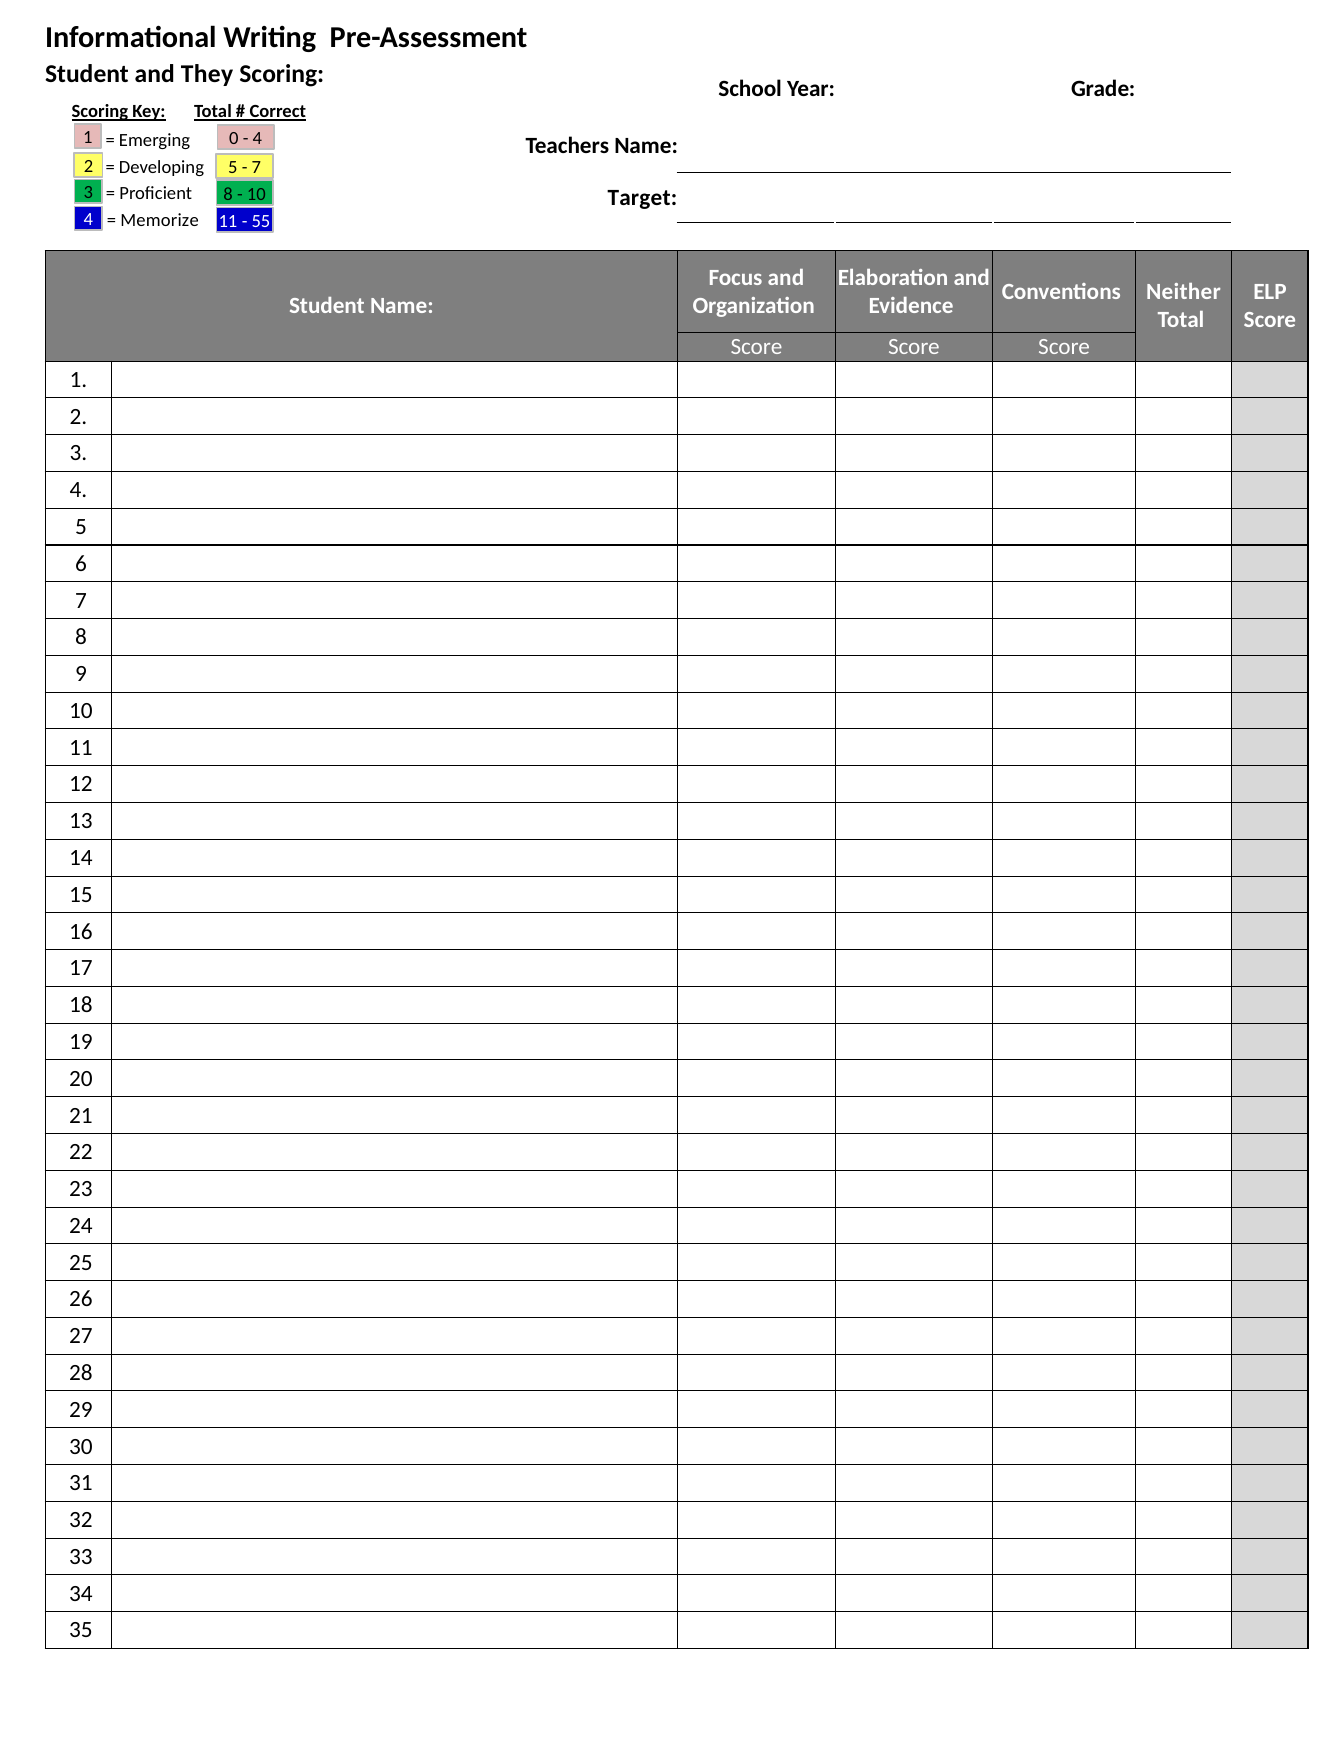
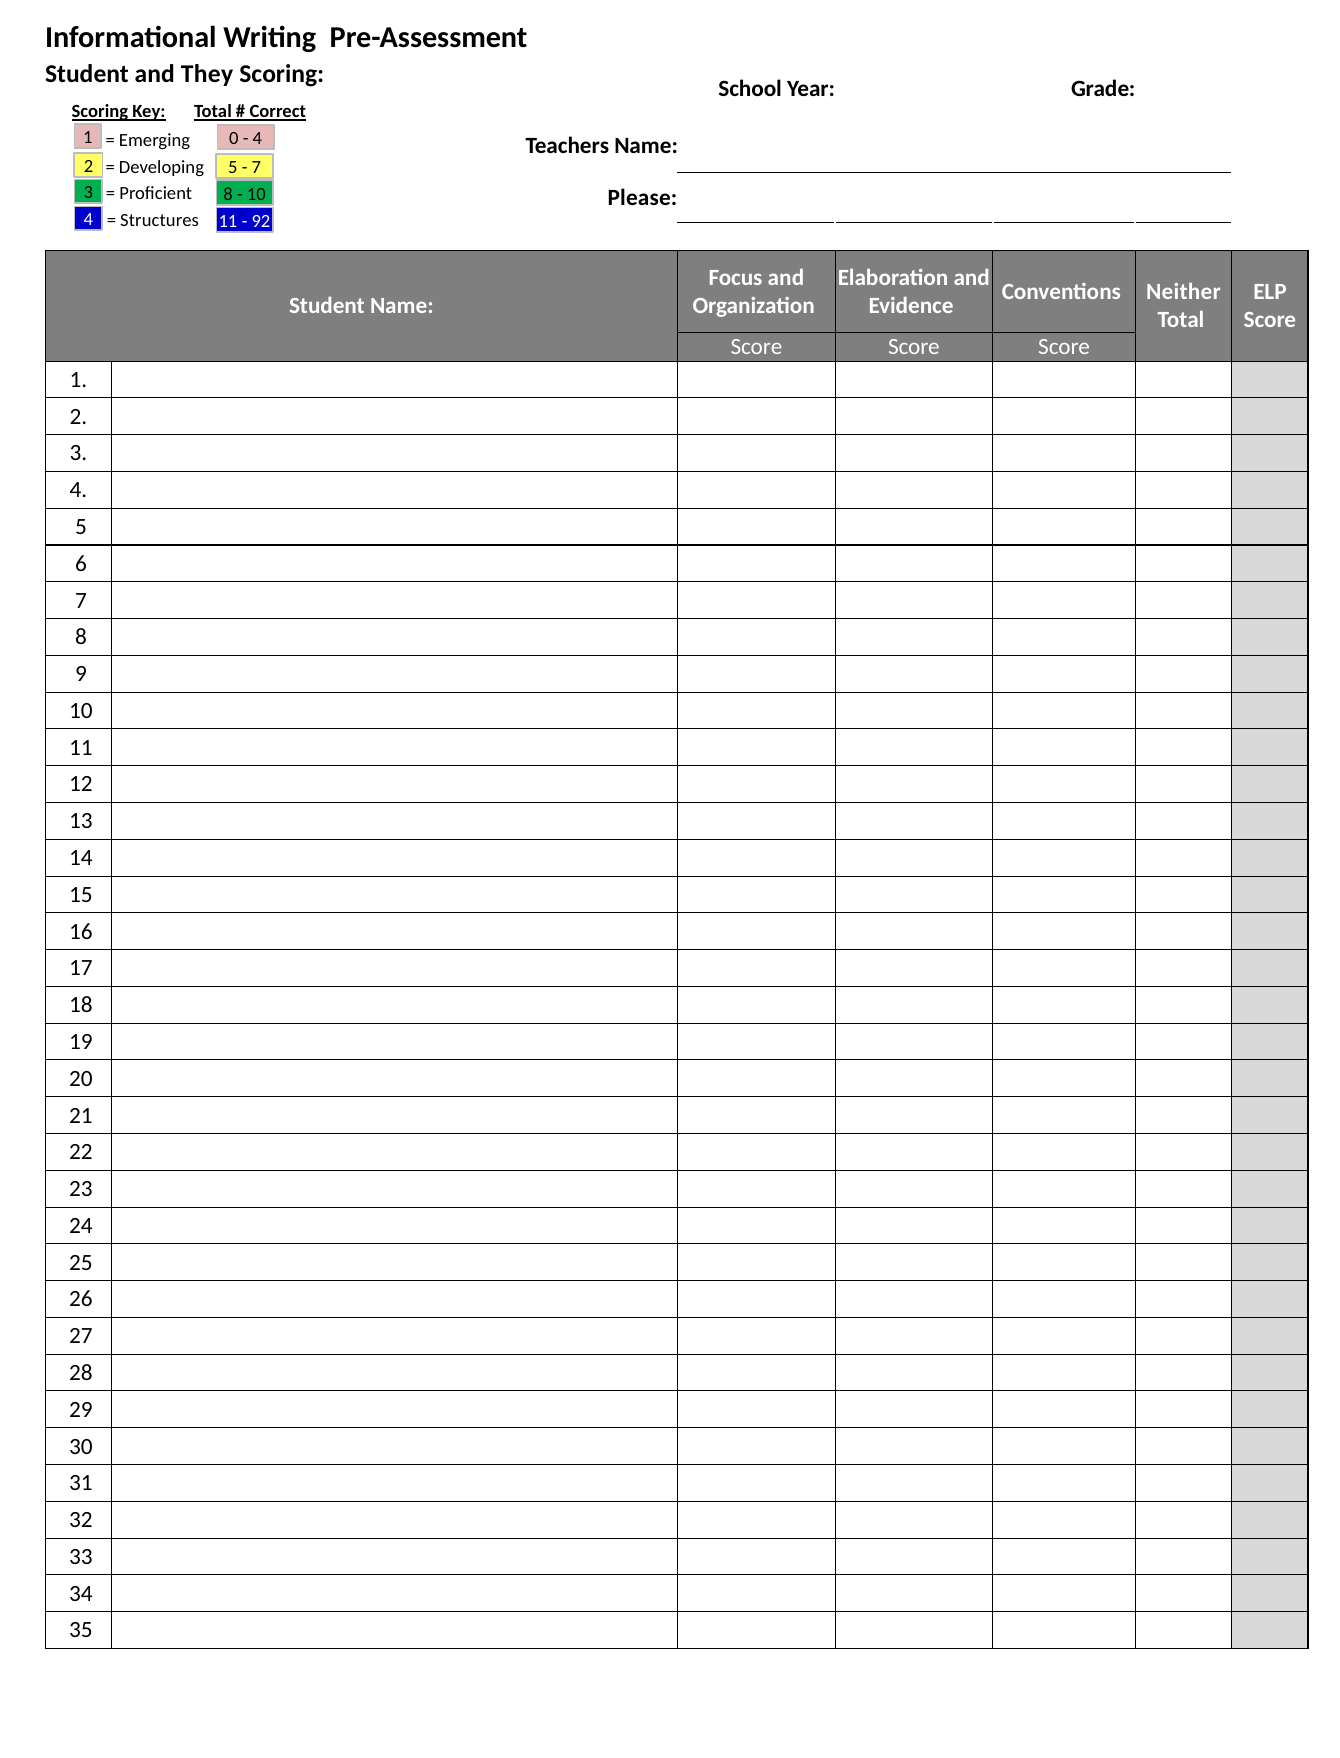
Target: Target -> Please
Memorize: Memorize -> Structures
55: 55 -> 92
